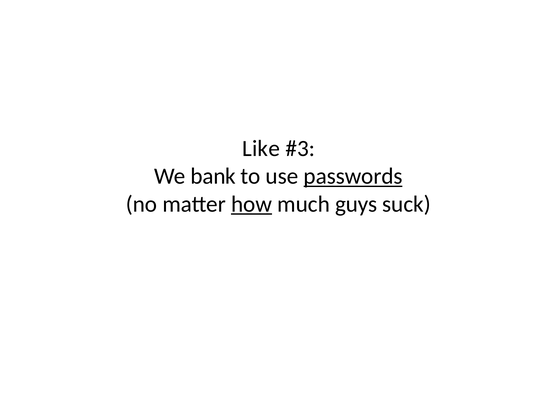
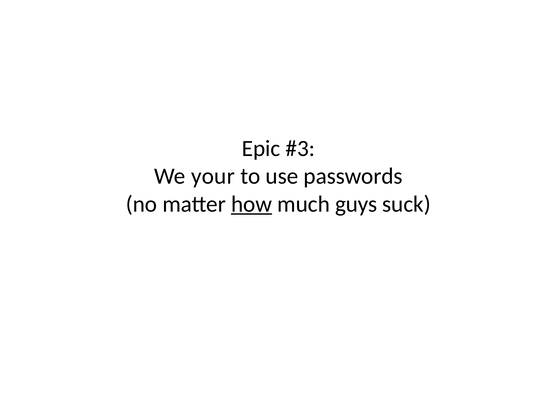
Like: Like -> Epic
bank: bank -> your
passwords underline: present -> none
